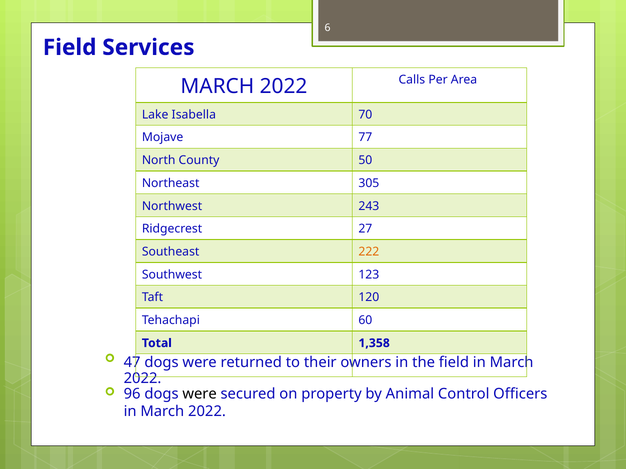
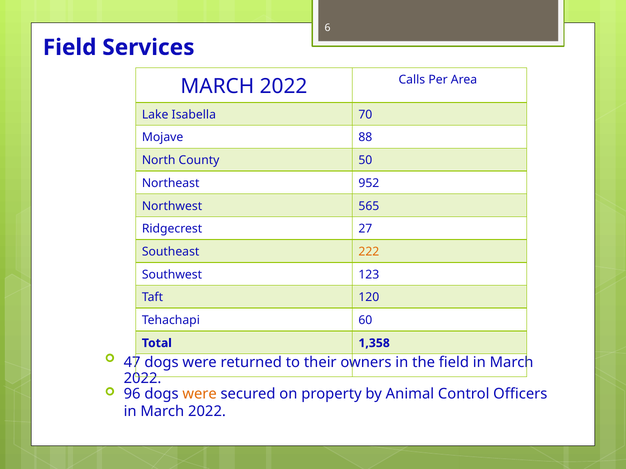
77: 77 -> 88
305: 305 -> 952
243: 243 -> 565
were at (200, 394) colour: black -> orange
